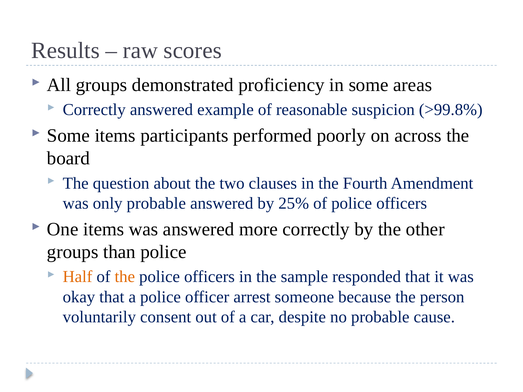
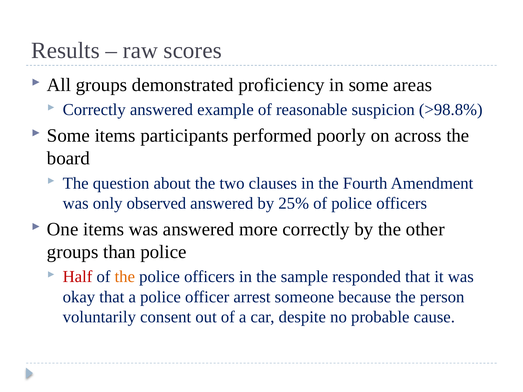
>99.8%: >99.8% -> >98.8%
only probable: probable -> observed
Half colour: orange -> red
